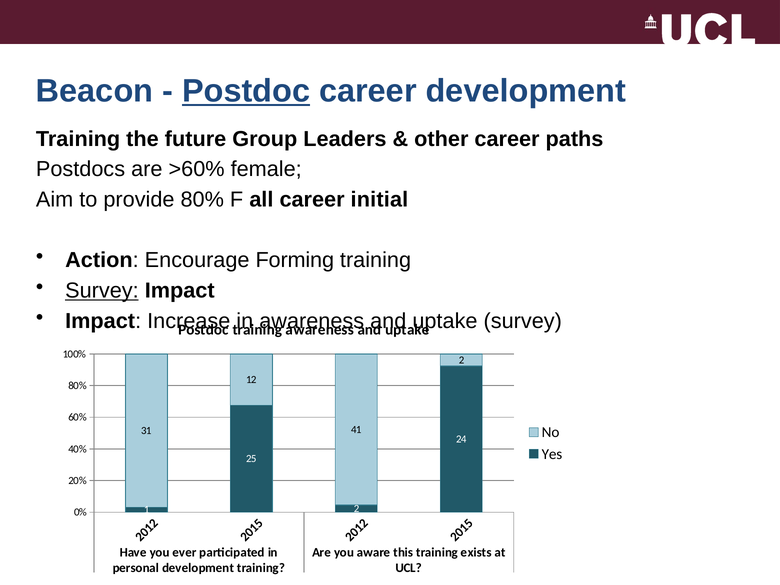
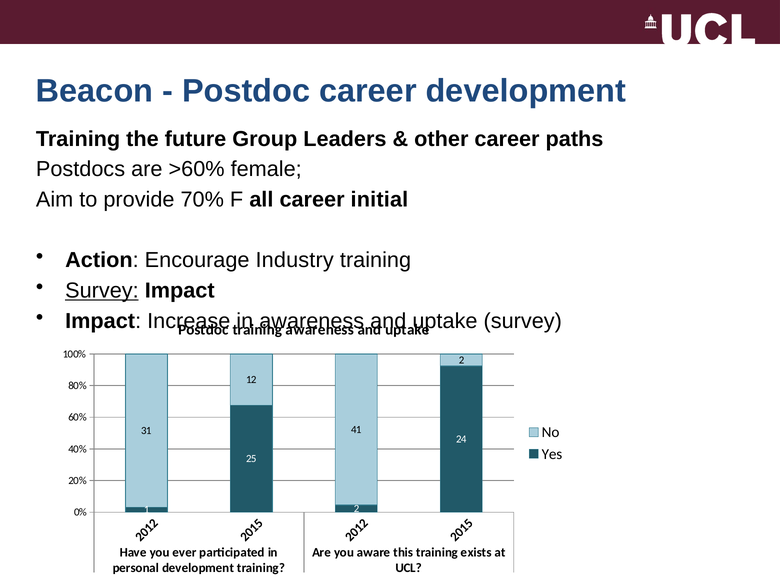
Postdoc at (246, 91) underline: present -> none
provide 80%: 80% -> 70%
Forming: Forming -> Industry
